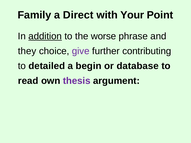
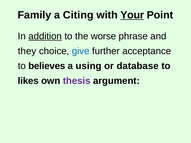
Direct: Direct -> Citing
Your underline: none -> present
give colour: purple -> blue
contributing: contributing -> acceptance
detailed: detailed -> believes
begin: begin -> using
read: read -> likes
